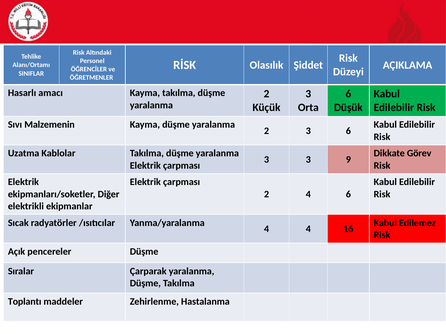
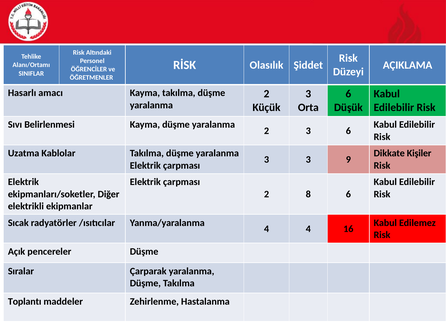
Malzemenin: Malzemenin -> Belirlenmesi
Görev: Görev -> Kişiler
2 4: 4 -> 8
